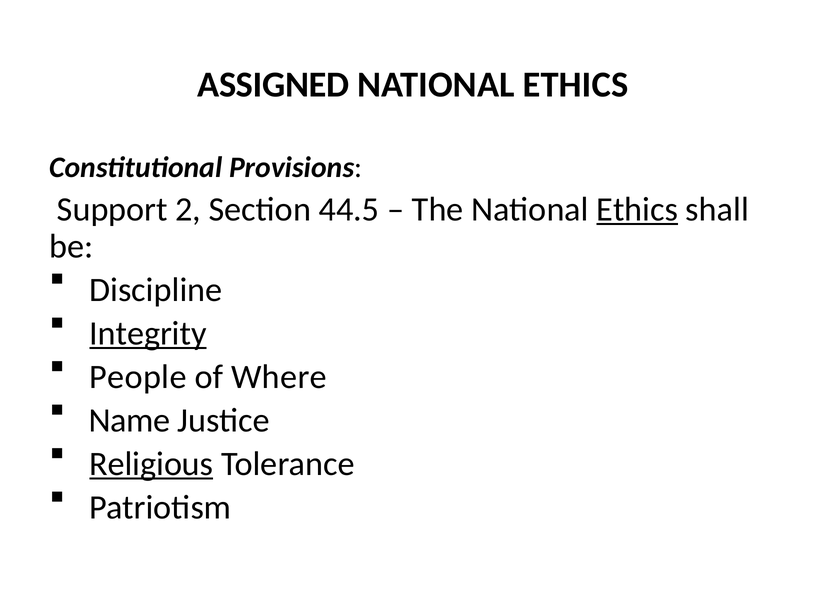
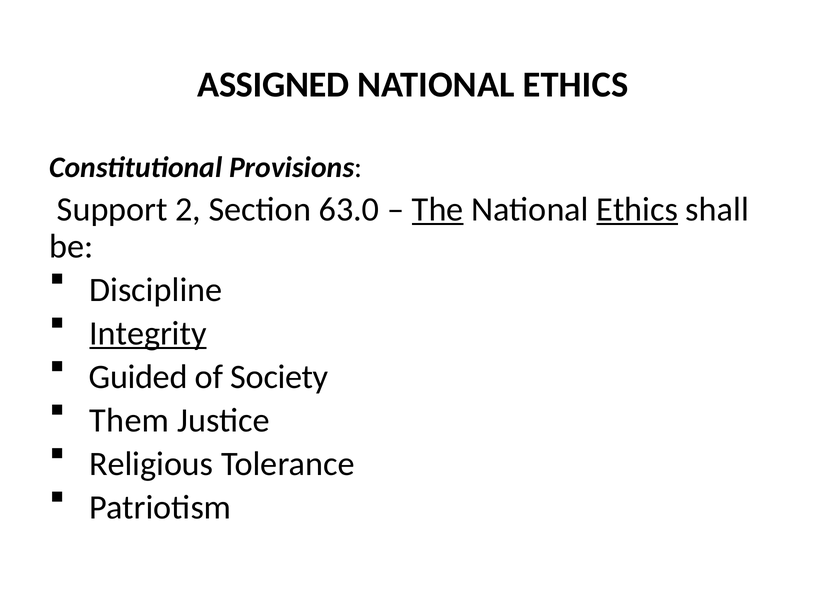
44.5: 44.5 -> 63.0
The underline: none -> present
People: People -> Guided
Where: Where -> Society
Name: Name -> Them
Religious underline: present -> none
